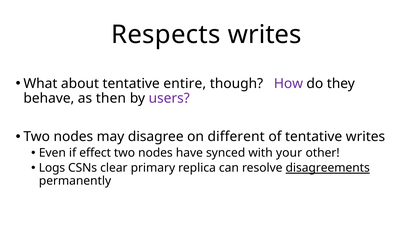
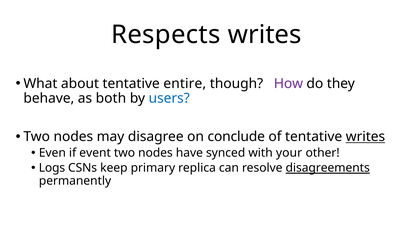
then: then -> both
users colour: purple -> blue
different: different -> conclude
writes at (365, 137) underline: none -> present
effect: effect -> event
clear: clear -> keep
